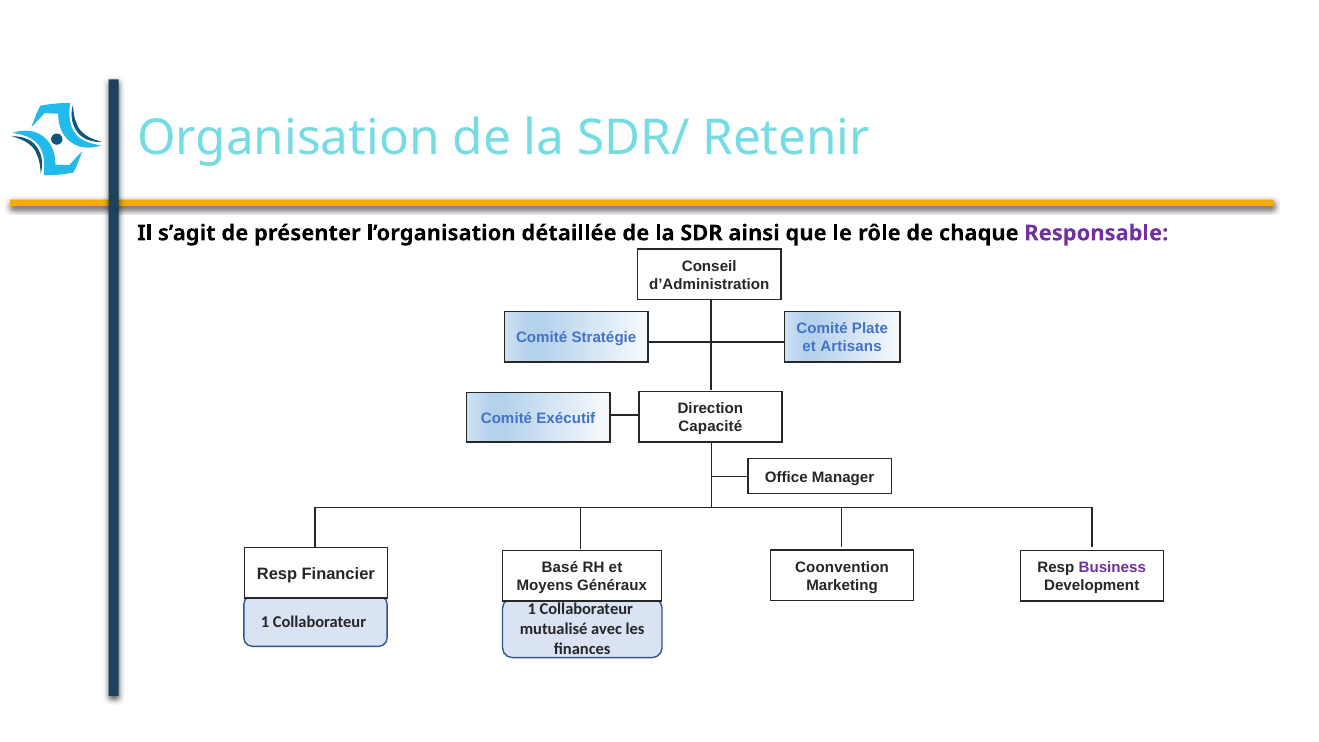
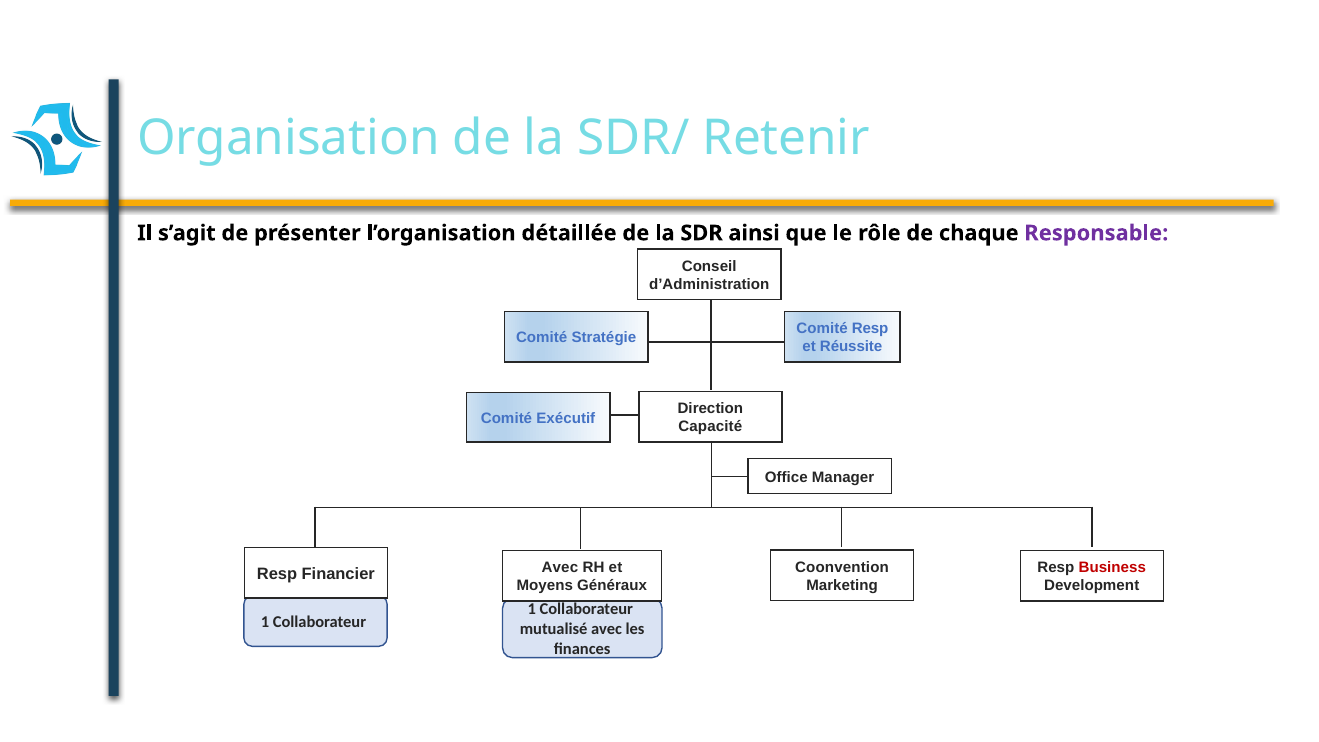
Comité Plate: Plate -> Resp
Artisans: Artisans -> Réussite
Business colour: purple -> red
Financier Basé: Basé -> Avec
